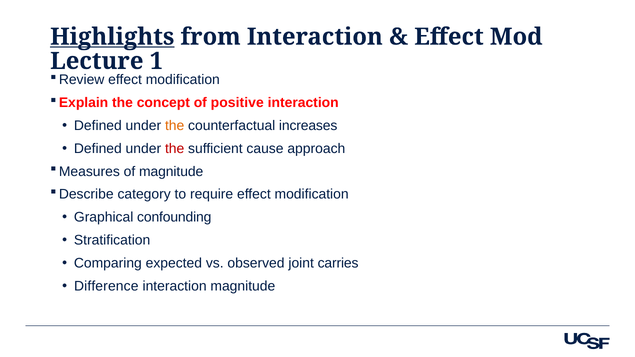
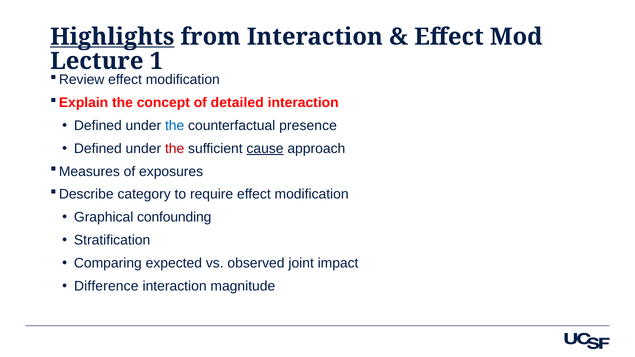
positive: positive -> detailed
the at (175, 126) colour: orange -> blue
increases: increases -> presence
cause underline: none -> present
of magnitude: magnitude -> exposures
carries: carries -> impact
